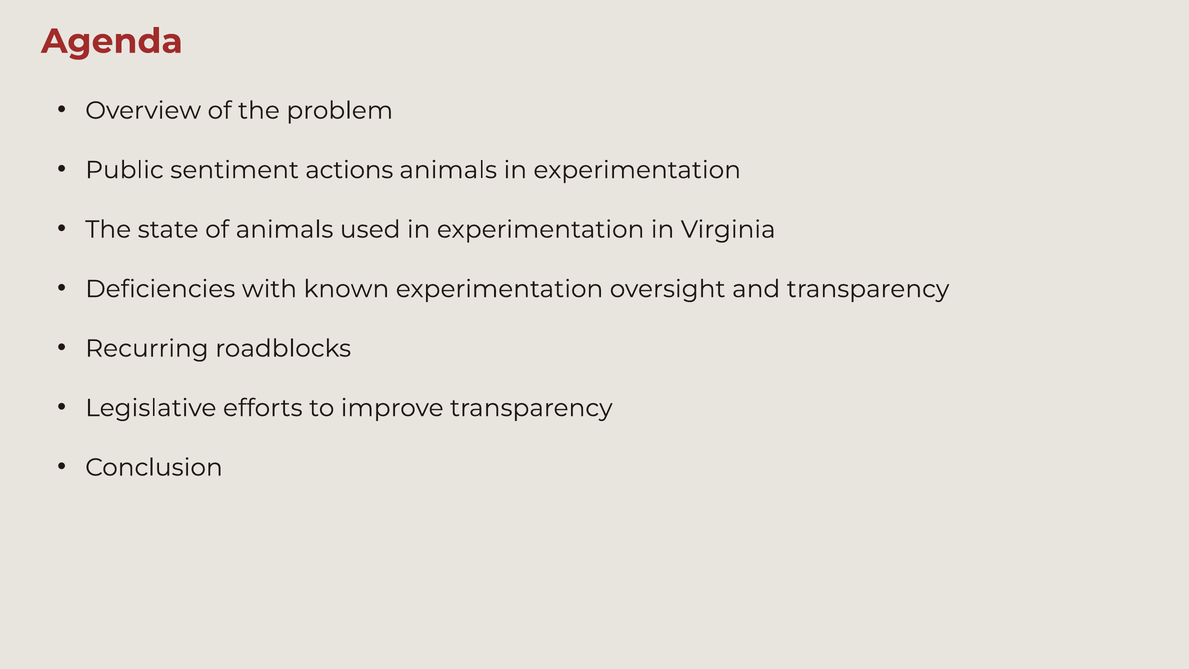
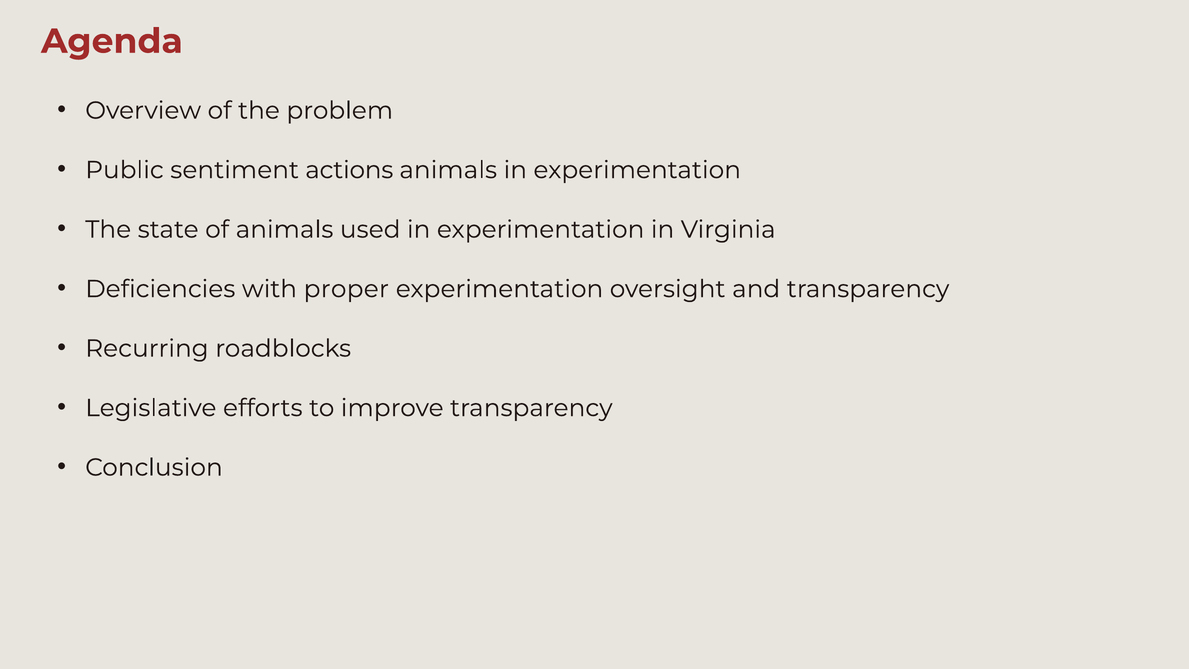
known: known -> proper
